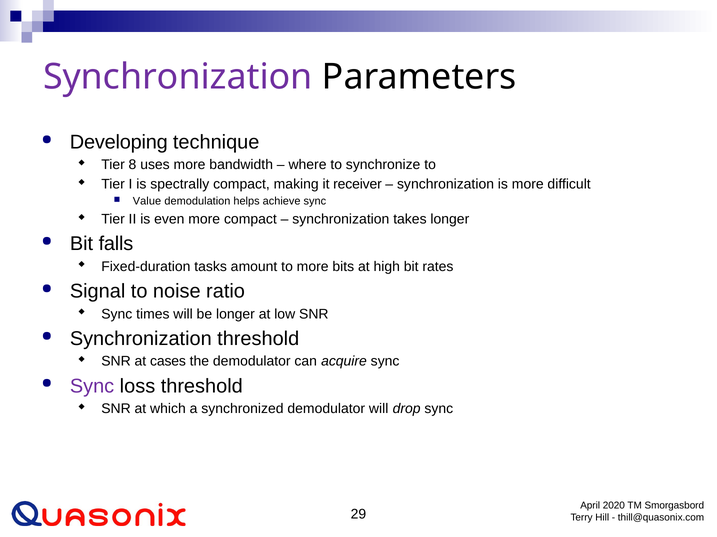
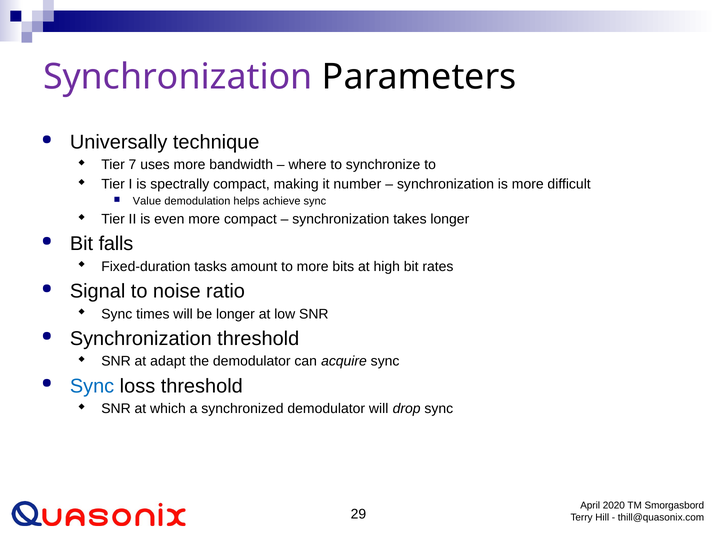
Developing: Developing -> Universally
8: 8 -> 7
receiver: receiver -> number
cases: cases -> adapt
Sync at (92, 387) colour: purple -> blue
